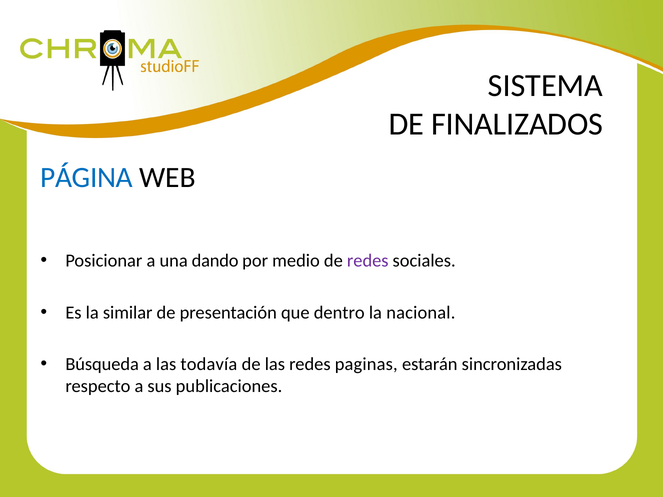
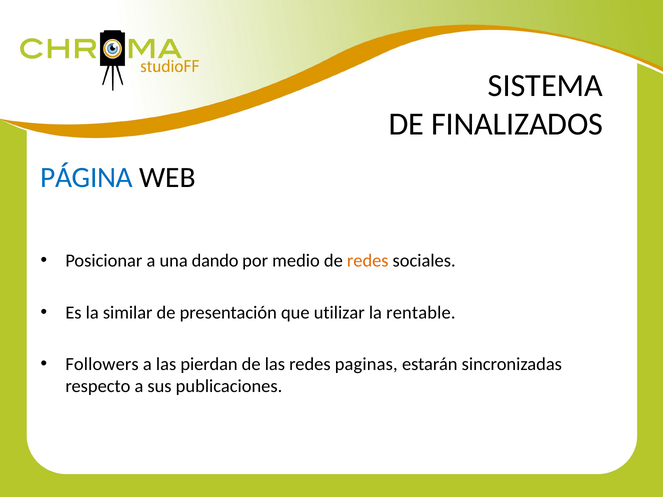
redes at (368, 261) colour: purple -> orange
dentro: dentro -> utilizar
nacional: nacional -> rentable
Búsqueda: Búsqueda -> Followers
todavía: todavía -> pierdan
